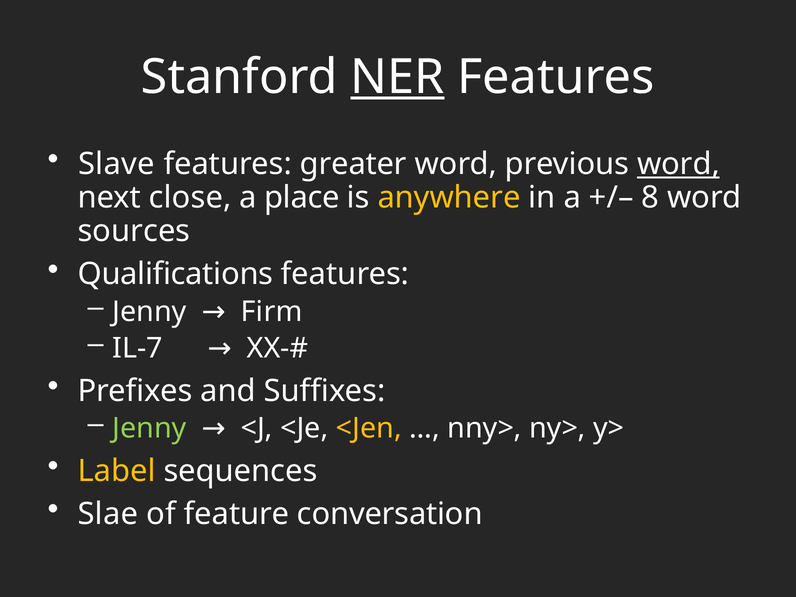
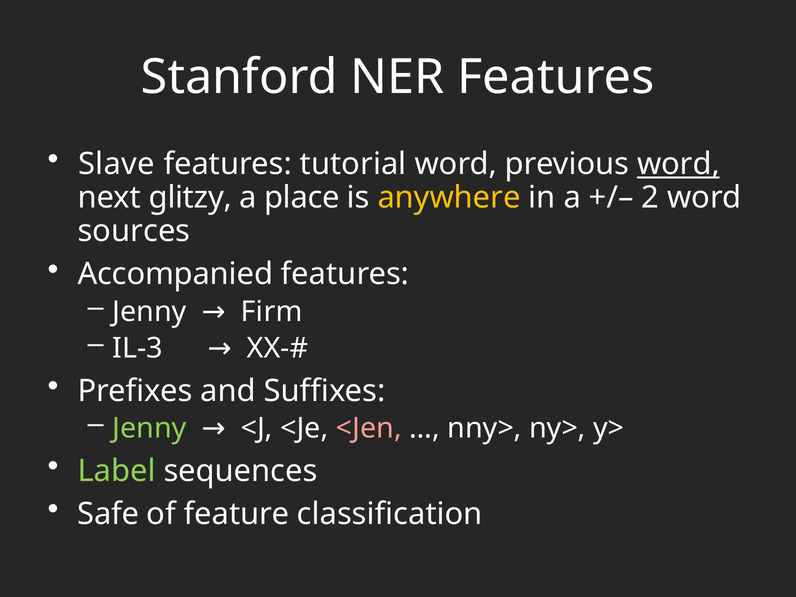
NER underline: present -> none
greater: greater -> tutorial
close: close -> glitzy
8: 8 -> 2
Qualifications: Qualifications -> Accompanied
IL-7: IL-7 -> IL-3
<Jen colour: yellow -> pink
Label colour: yellow -> light green
Slae: Slae -> Safe
conversation: conversation -> classification
